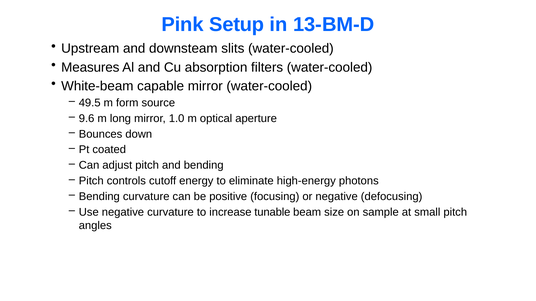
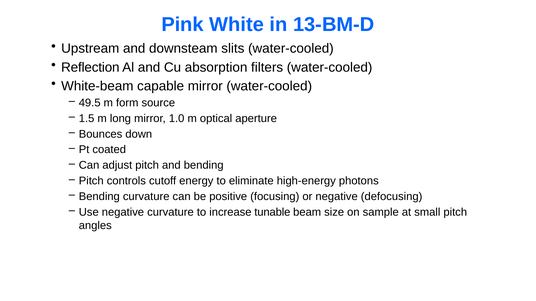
Setup: Setup -> White
Measures: Measures -> Reflection
9.6: 9.6 -> 1.5
